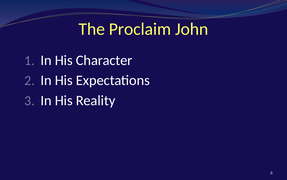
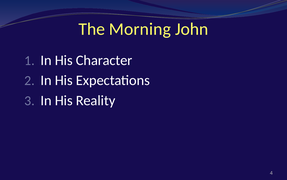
Proclaim: Proclaim -> Morning
